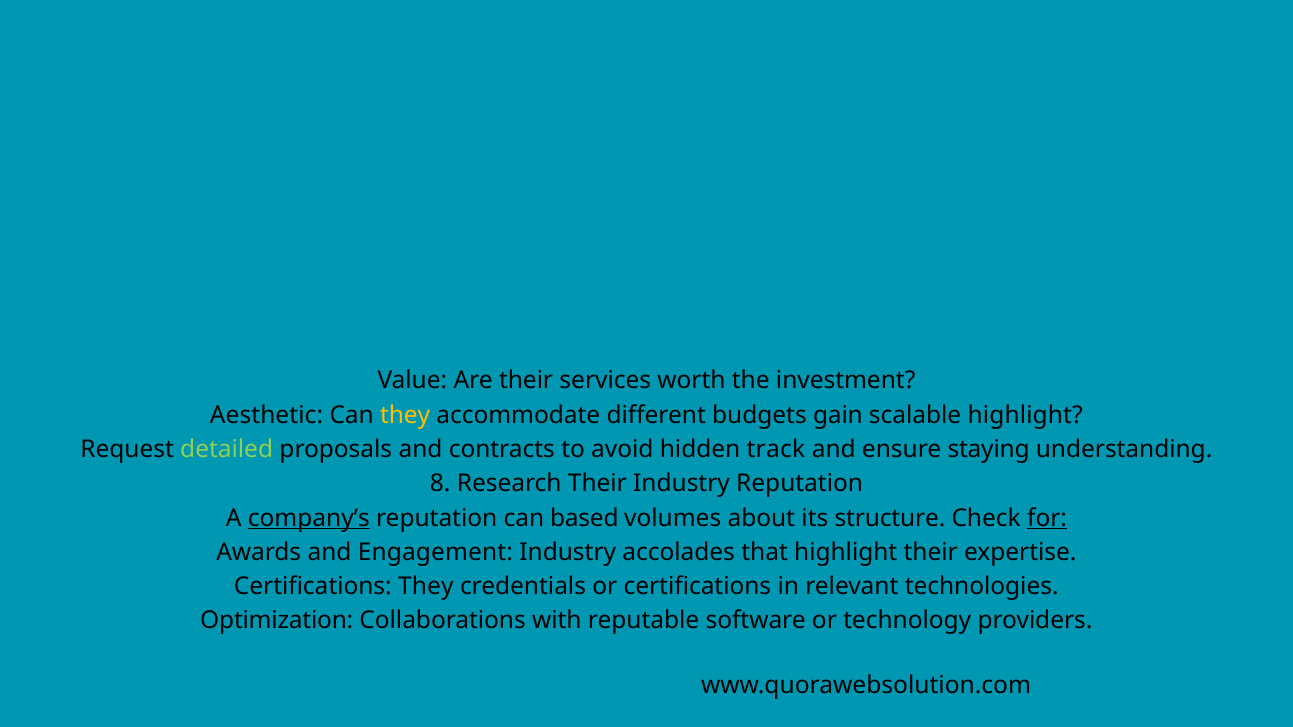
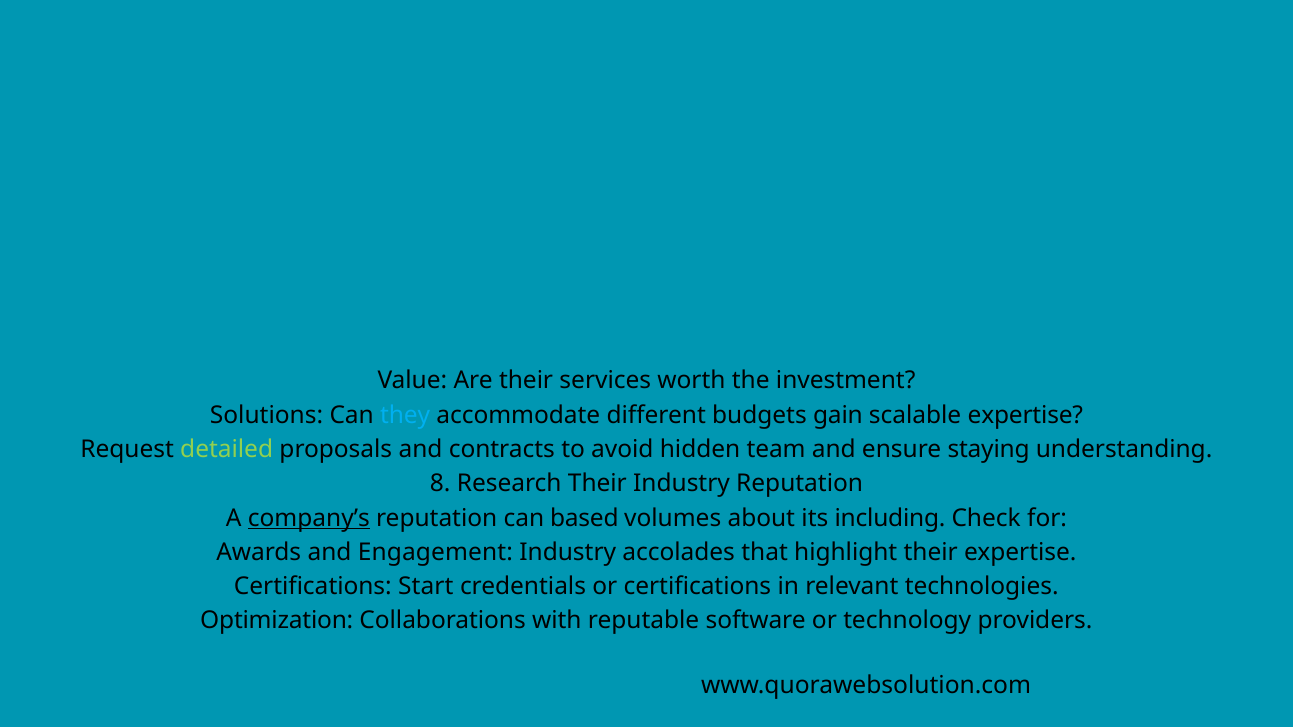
Aesthetic: Aesthetic -> Solutions
they at (405, 415) colour: yellow -> light blue
scalable highlight: highlight -> expertise
track: track -> team
structure: structure -> including
for underline: present -> none
Certifications They: They -> Start
